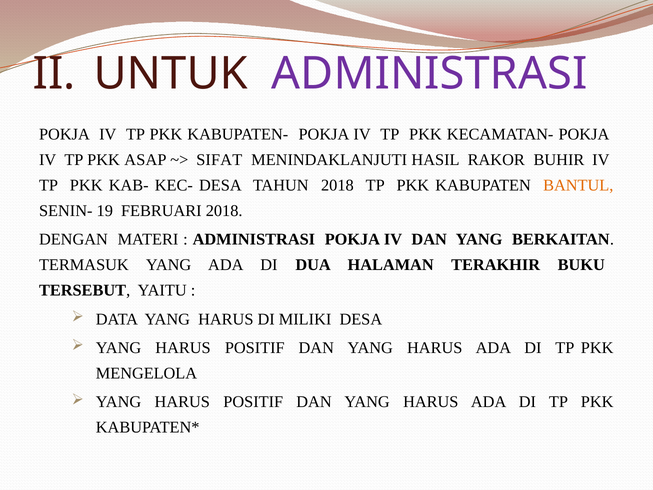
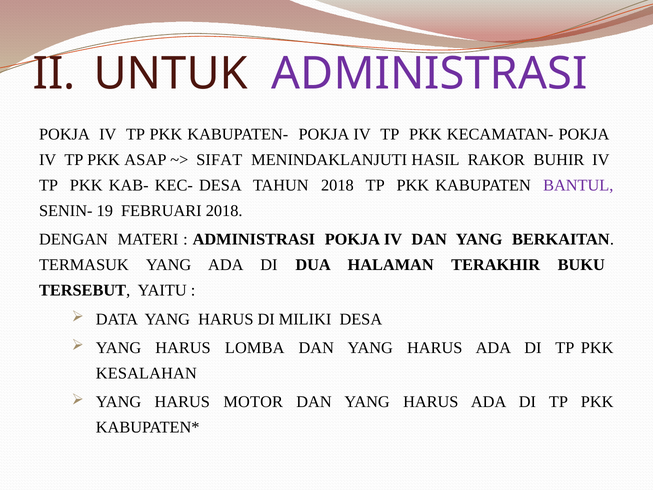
BANTUL colour: orange -> purple
POSITIF at (255, 348): POSITIF -> LOMBA
MENGELOLA: MENGELOLA -> KESALAHAN
POSITIF at (253, 402): POSITIF -> MOTOR
